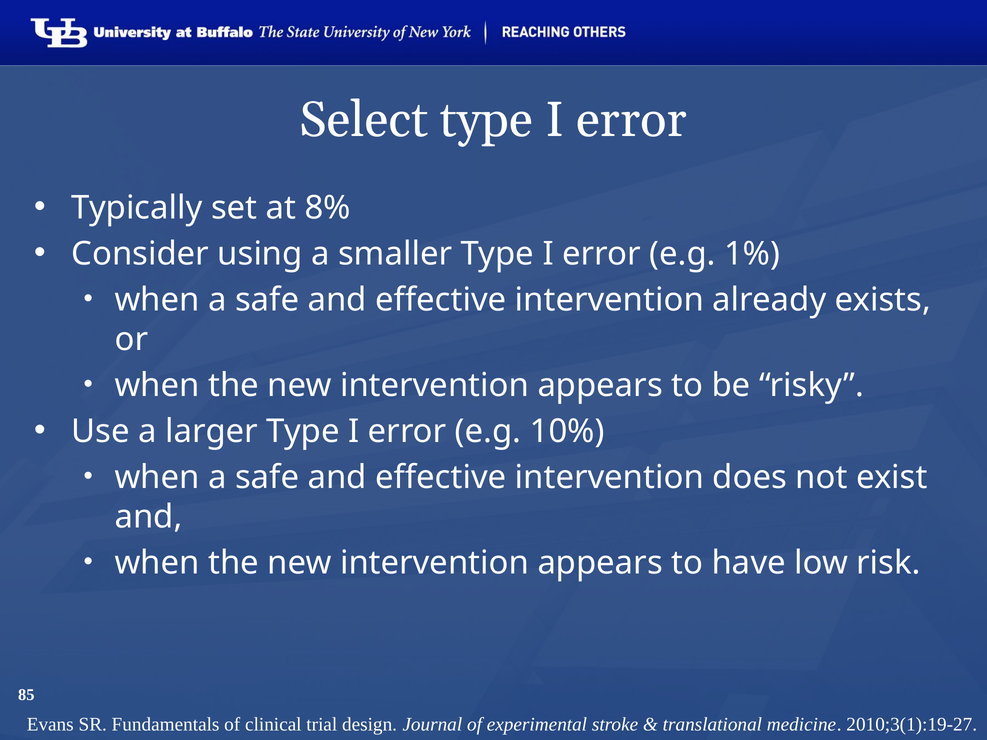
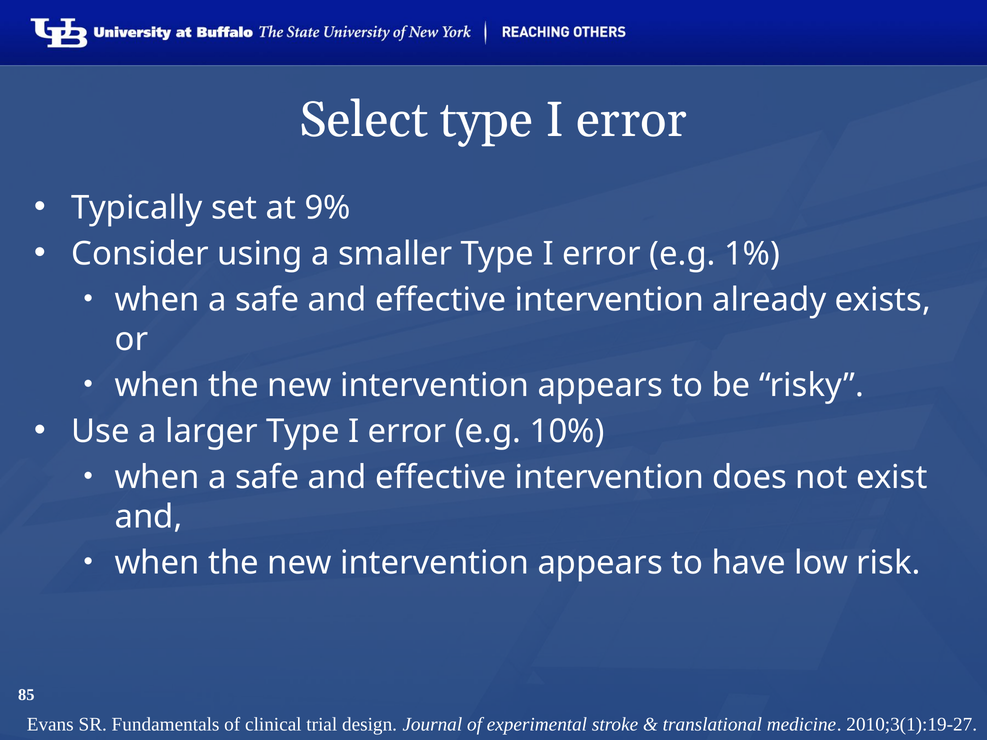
8%: 8% -> 9%
